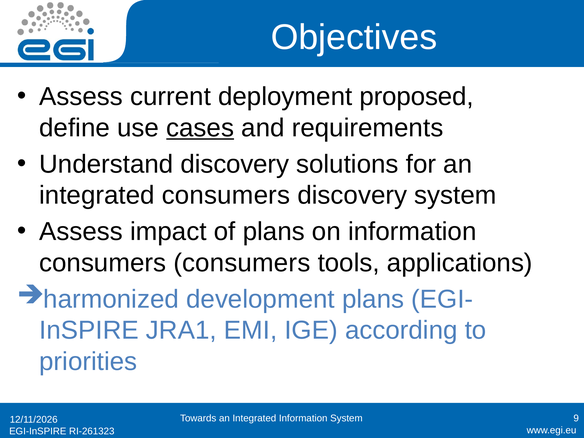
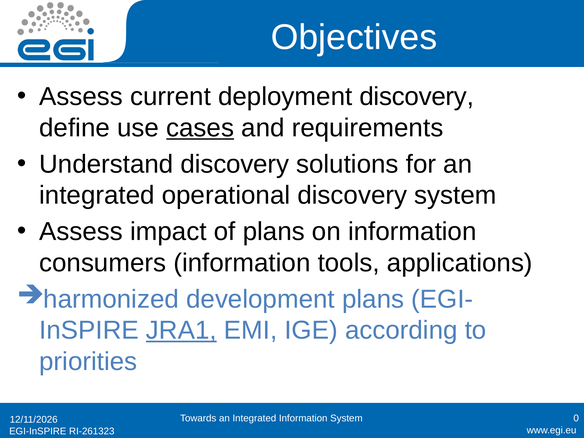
deployment proposed: proposed -> discovery
integrated consumers: consumers -> operational
consumers consumers: consumers -> information
JRA1 underline: none -> present
9: 9 -> 0
